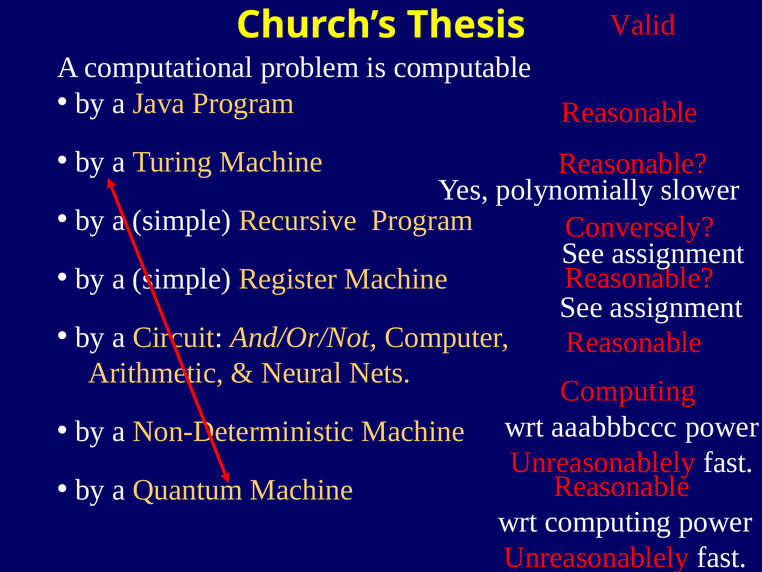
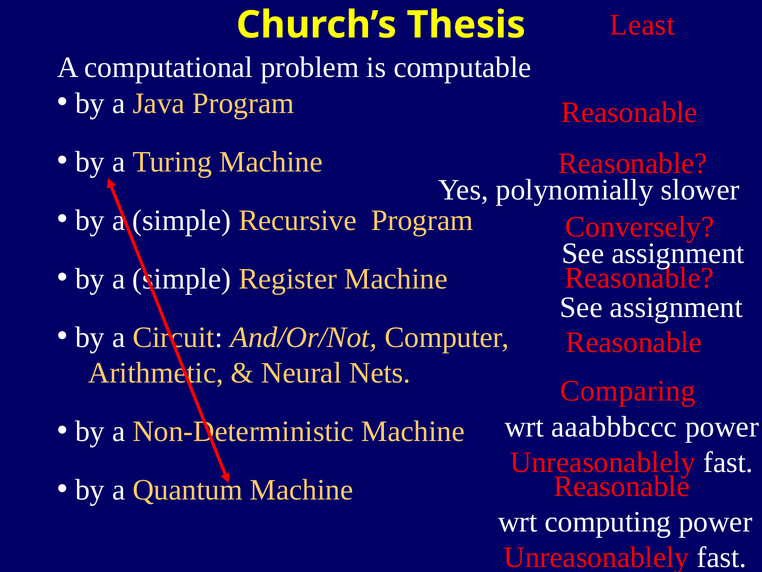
Valid: Valid -> Least
Computing at (628, 391): Computing -> Comparing
